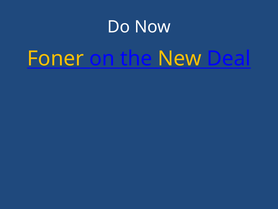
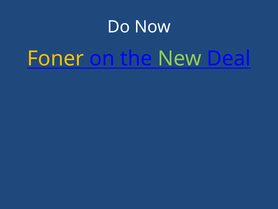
New colour: yellow -> light green
